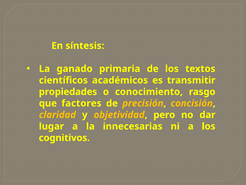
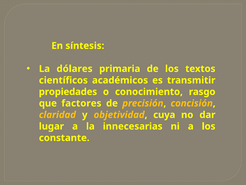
ganado: ganado -> dólares
pero: pero -> cuya
cognitivos: cognitivos -> constante
